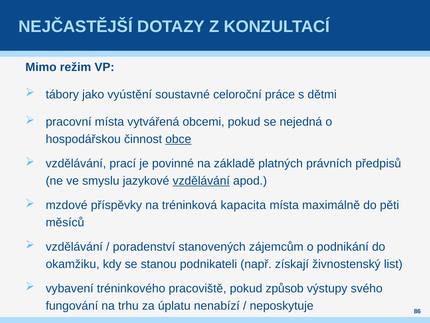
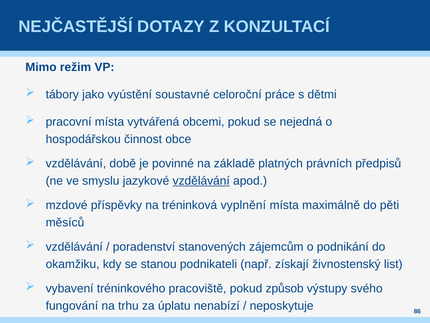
obce underline: present -> none
prací: prací -> době
kapacita: kapacita -> vyplnění
